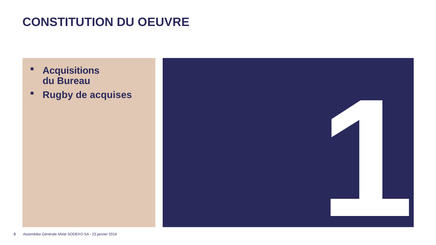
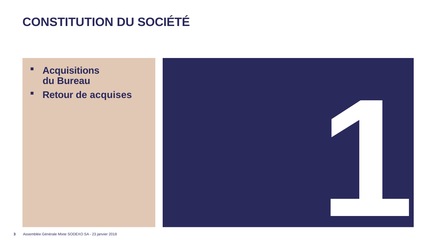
OEUVRE: OEUVRE -> SOCIÉTÉ
Rugby: Rugby -> Retour
